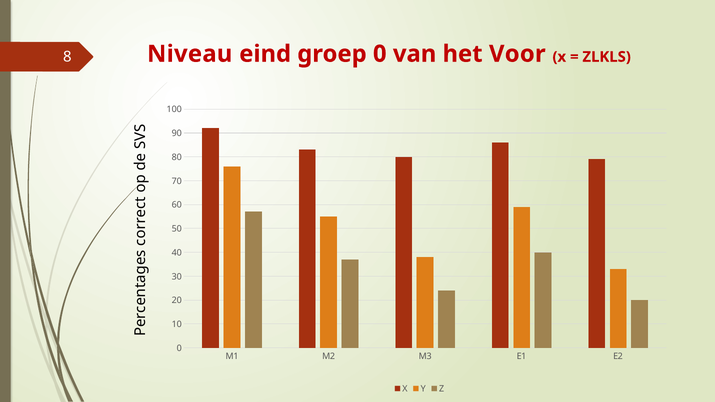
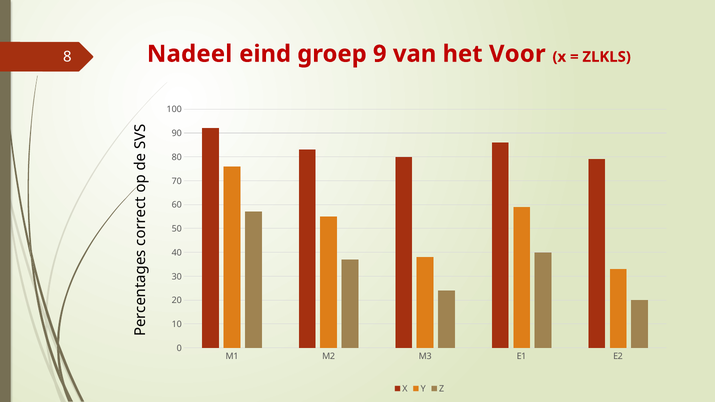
Niveau: Niveau -> Nadeel
groep 0: 0 -> 9
